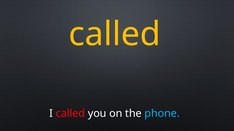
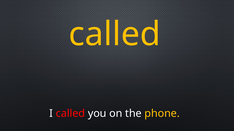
phone colour: light blue -> yellow
